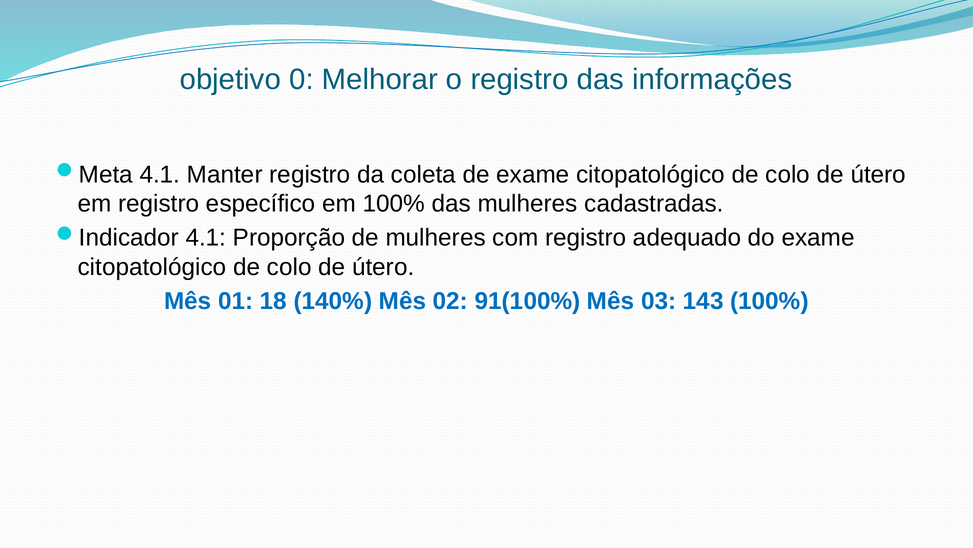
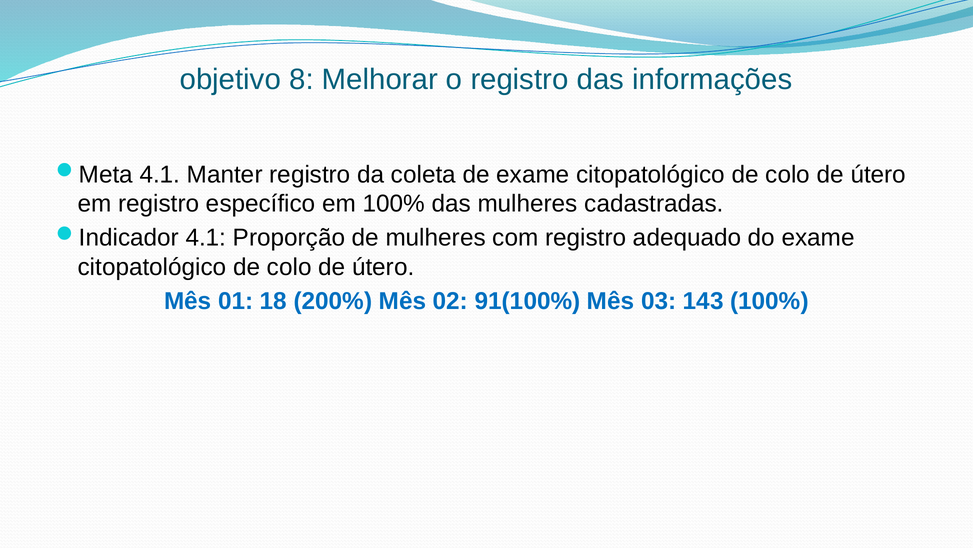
0: 0 -> 8
140%: 140% -> 200%
